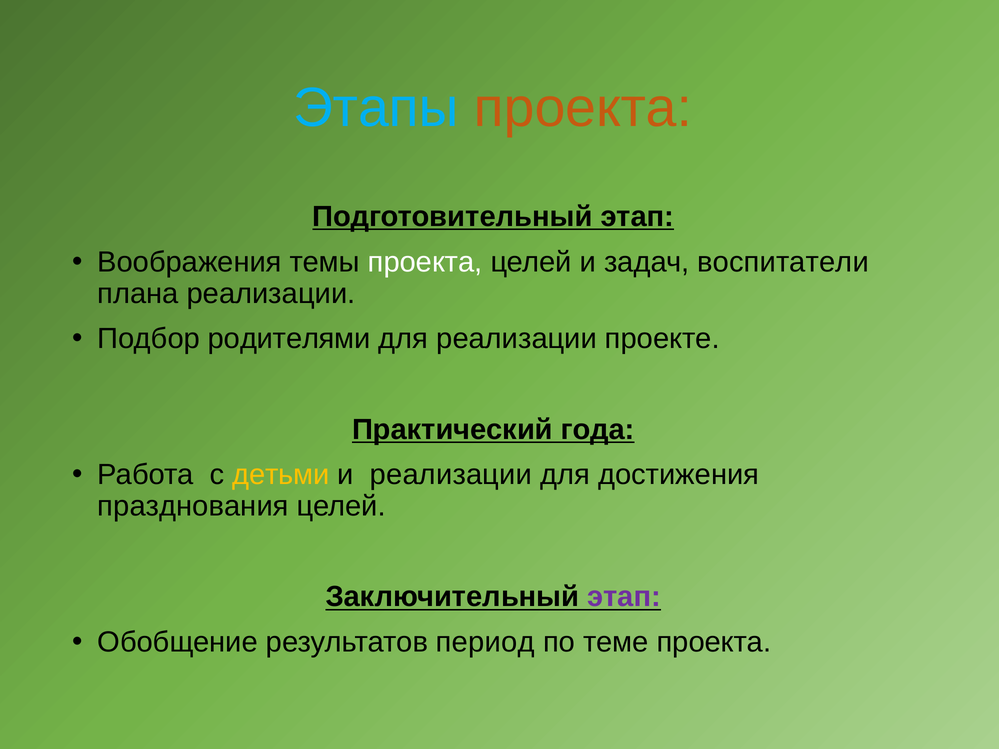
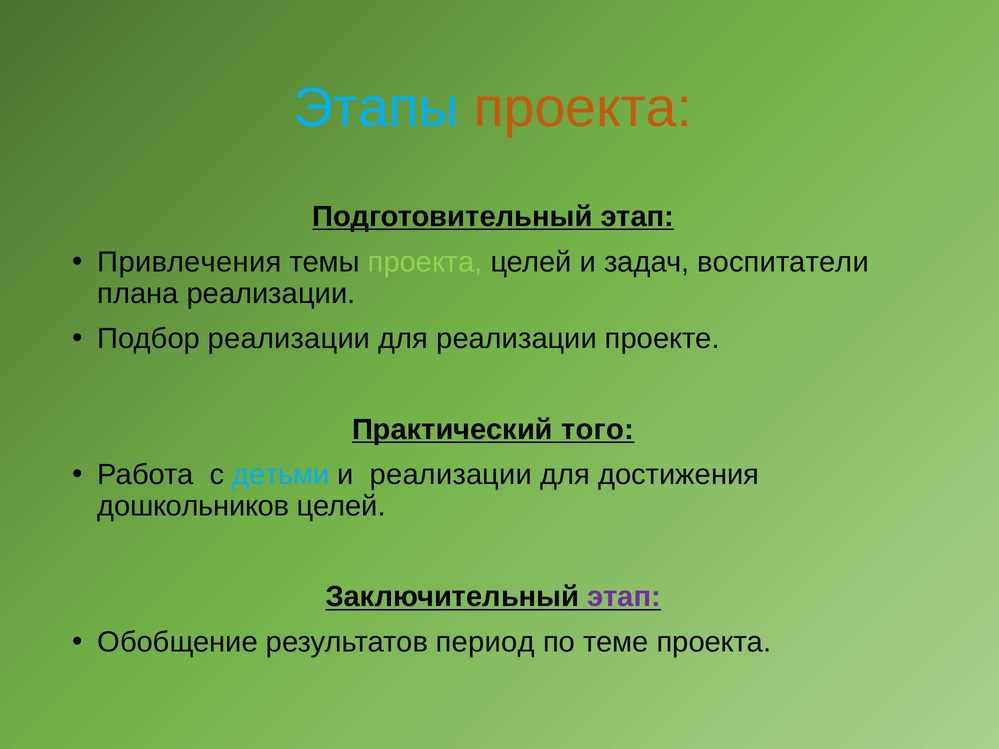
Воображения: Воображения -> Привлечения
проекта at (425, 262) colour: white -> light green
Подбор родителями: родителями -> реализации
года: года -> того
детьми colour: yellow -> light blue
празднования: празднования -> дошкольников
